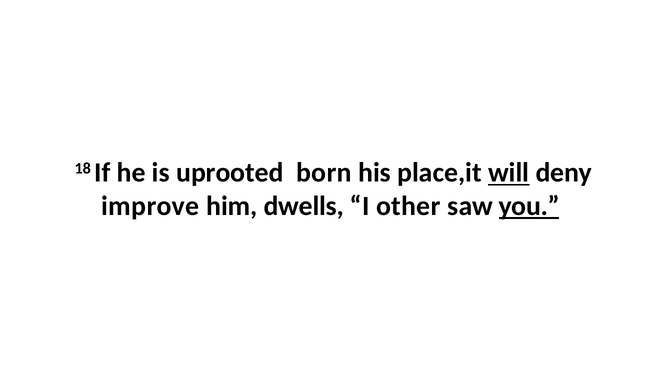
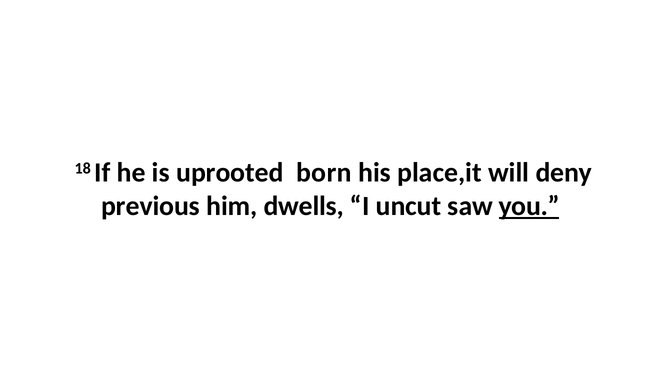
will underline: present -> none
improve: improve -> previous
other: other -> uncut
